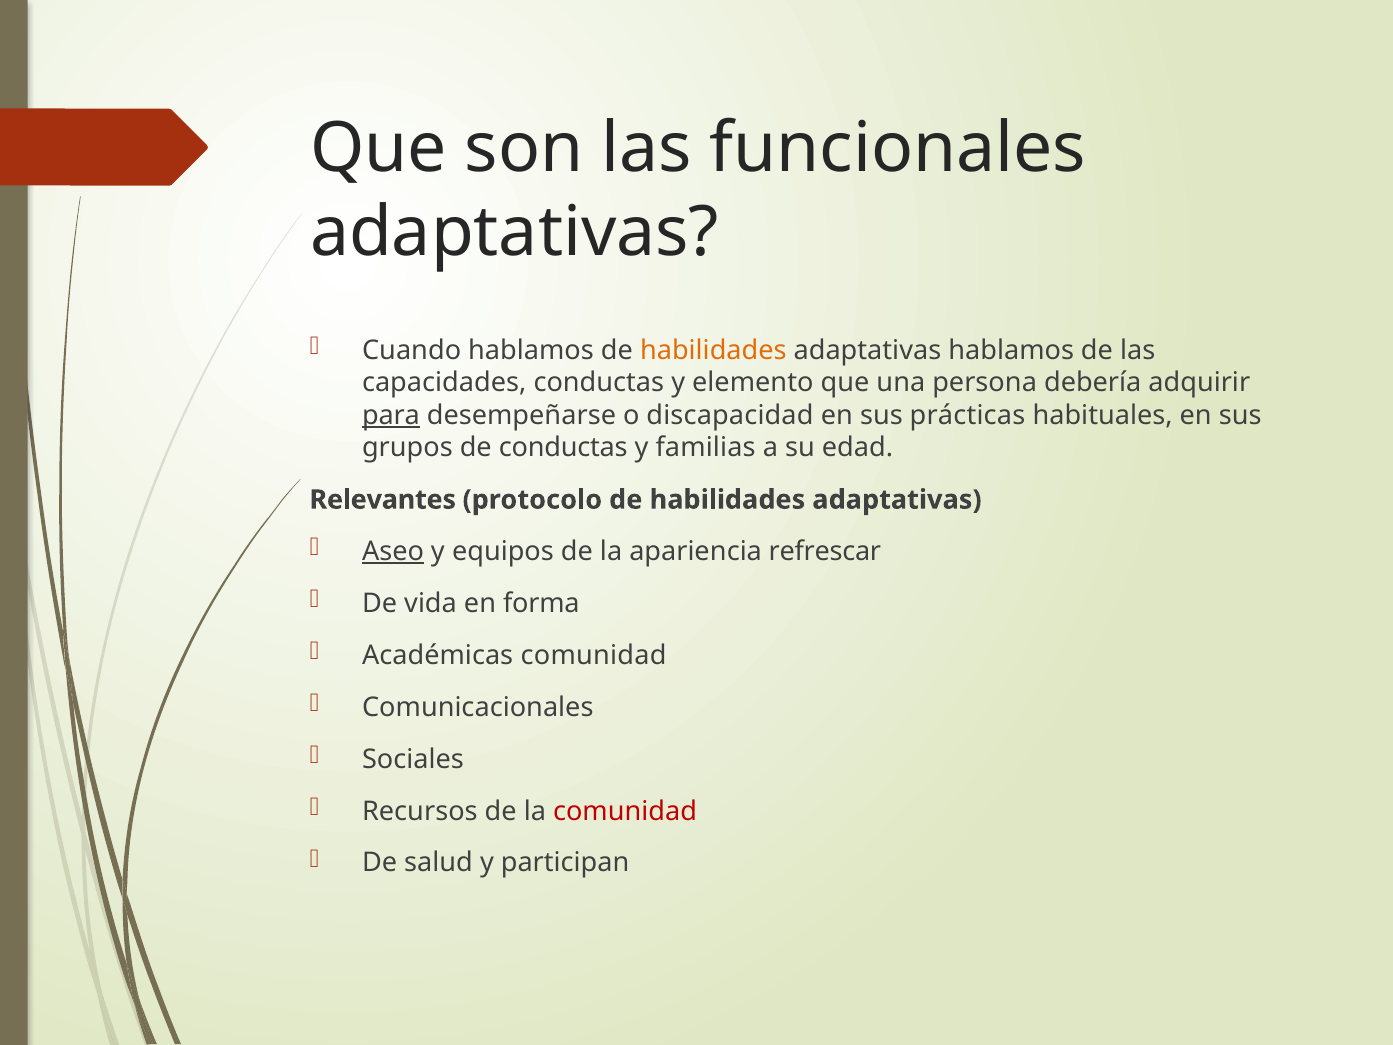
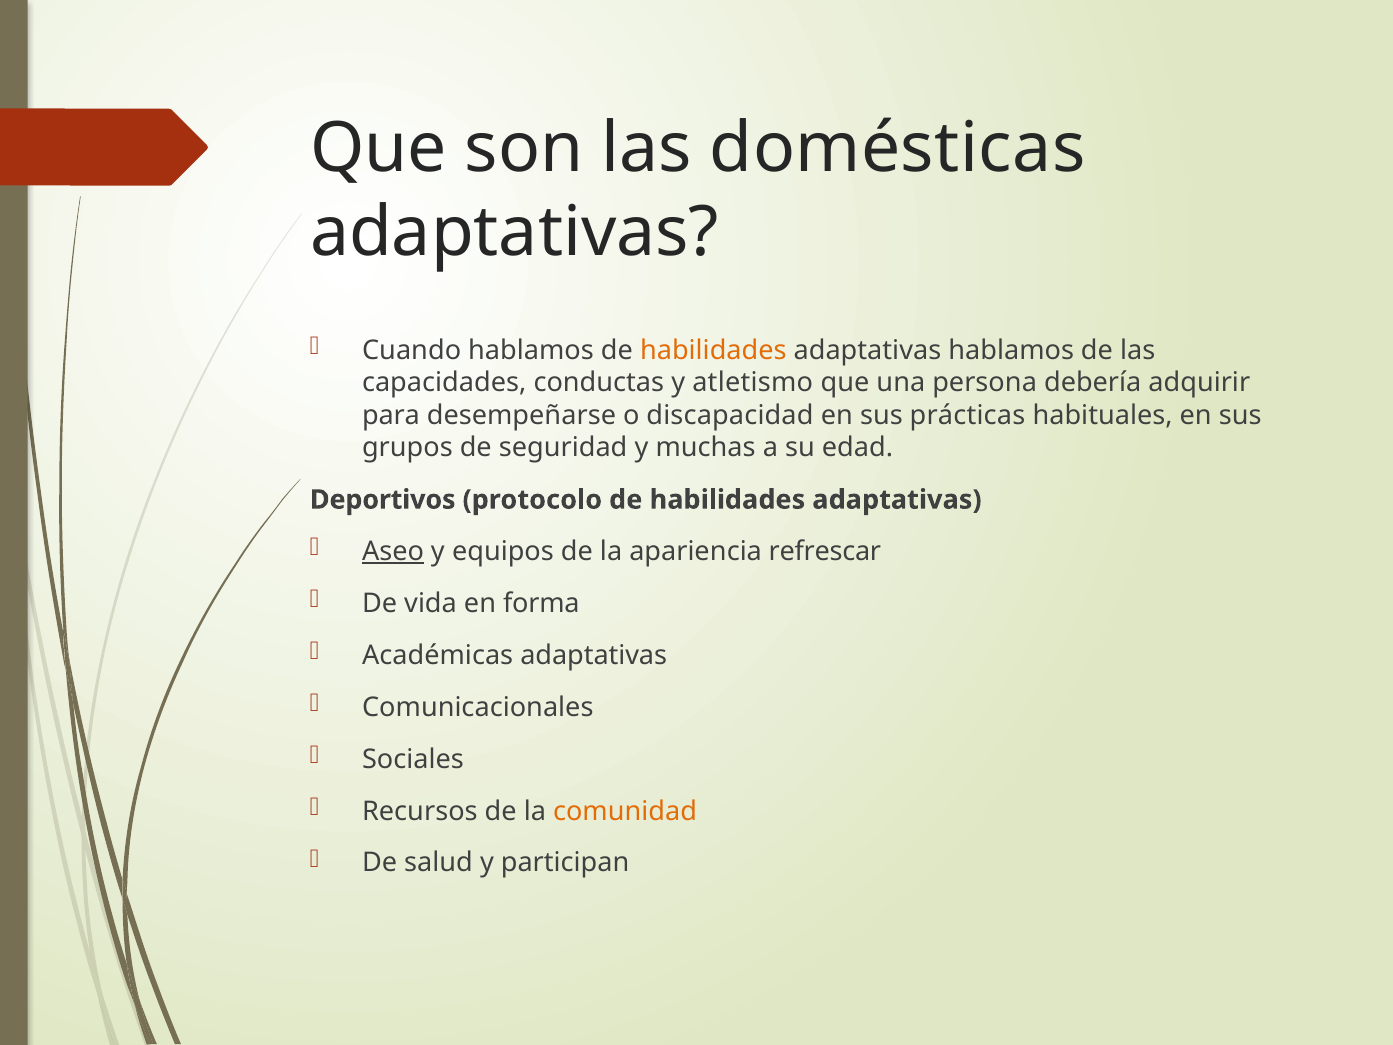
funcionales: funcionales -> domésticas
elemento: elemento -> atletismo
para underline: present -> none
de conductas: conductas -> seguridad
familias: familias -> muchas
Relevantes: Relevantes -> Deportivos
Académicas comunidad: comunidad -> adaptativas
comunidad at (625, 811) colour: red -> orange
